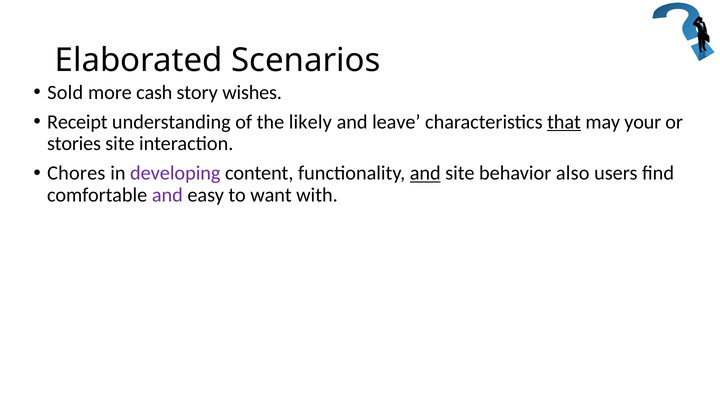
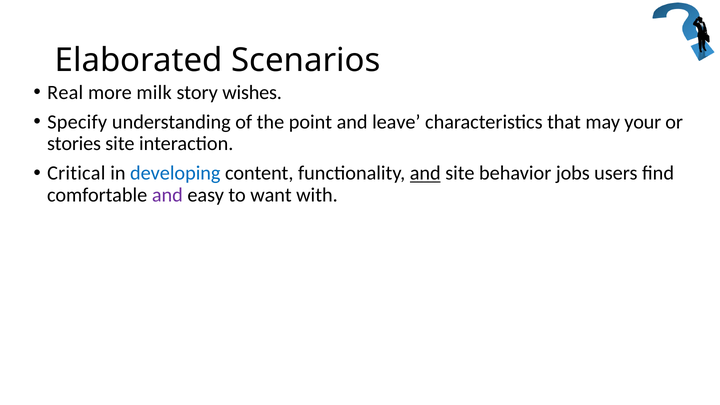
Sold: Sold -> Real
cash: cash -> milk
Receipt: Receipt -> Specify
likely: likely -> point
that underline: present -> none
Chores: Chores -> Critical
developing colour: purple -> blue
also: also -> jobs
